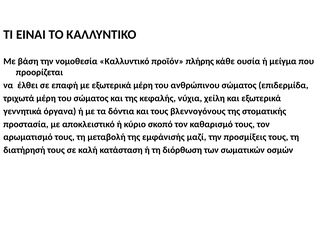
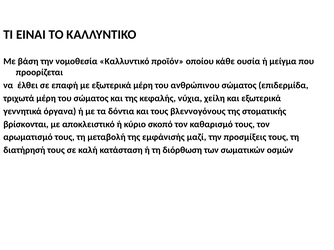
πλήρης: πλήρης -> οποίου
προστασία: προστασία -> βρίσκονται
